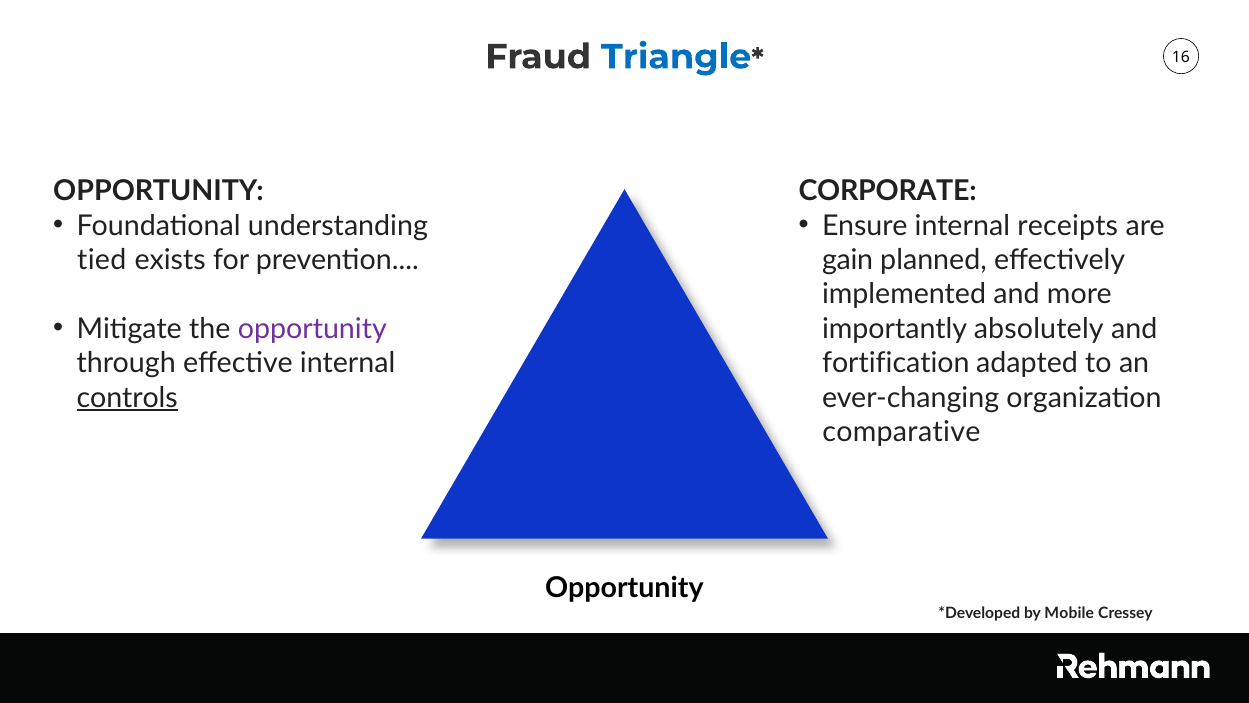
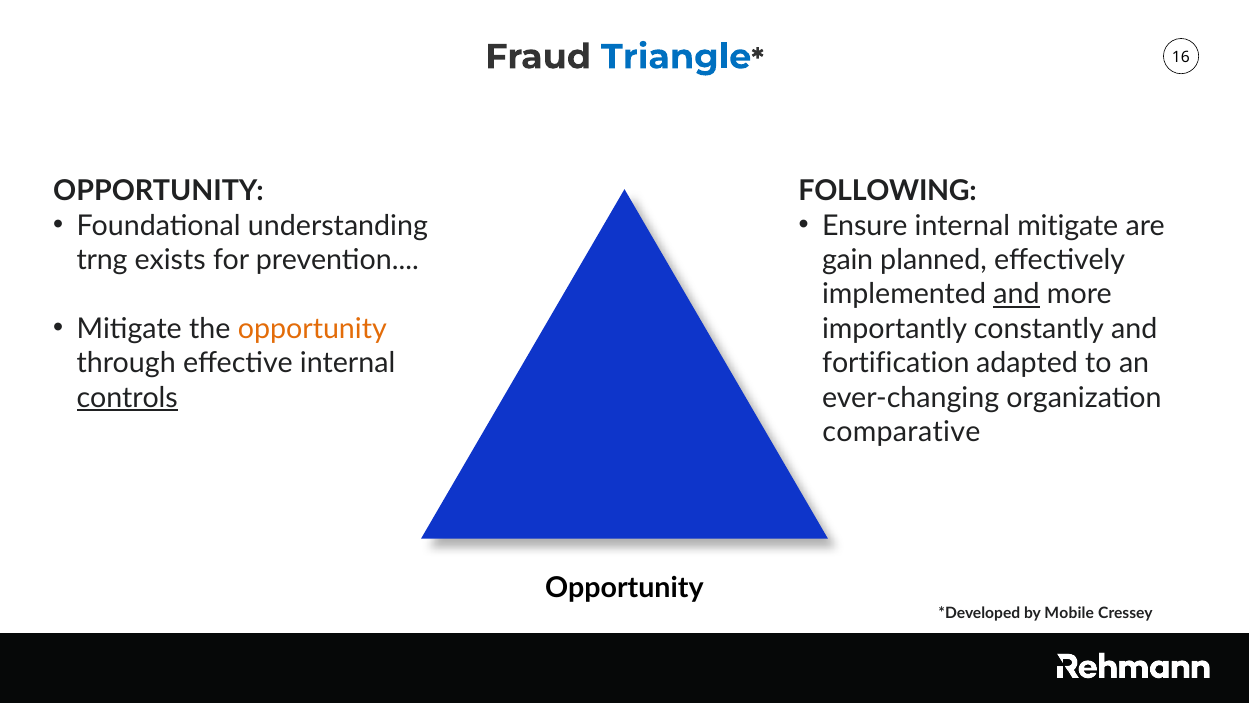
CORPORATE: CORPORATE -> FOLLOWING
internal receipts: receipts -> mitigate
tied: tied -> trng
and at (1017, 294) underline: none -> present
opportunity at (312, 329) colour: purple -> orange
absolutely: absolutely -> constantly
